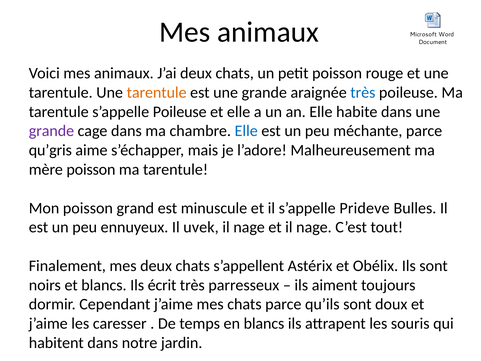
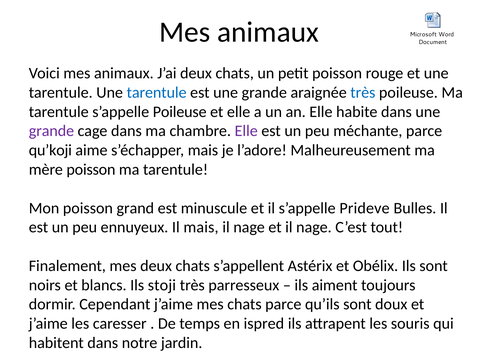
tarentule at (157, 92) colour: orange -> blue
Elle at (246, 131) colour: blue -> purple
qu’gris: qu’gris -> qu’koji
Il uvek: uvek -> mais
écrit: écrit -> stoji
en blancs: blancs -> ispred
